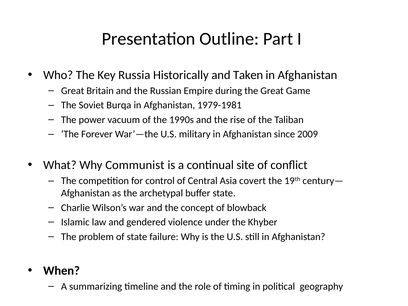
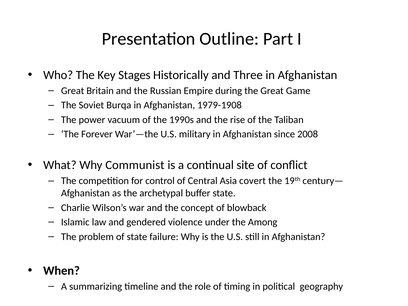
Russia: Russia -> Stages
Taken: Taken -> Three
1979-1981: 1979-1981 -> 1979-1908
2009: 2009 -> 2008
Khyber: Khyber -> Among
